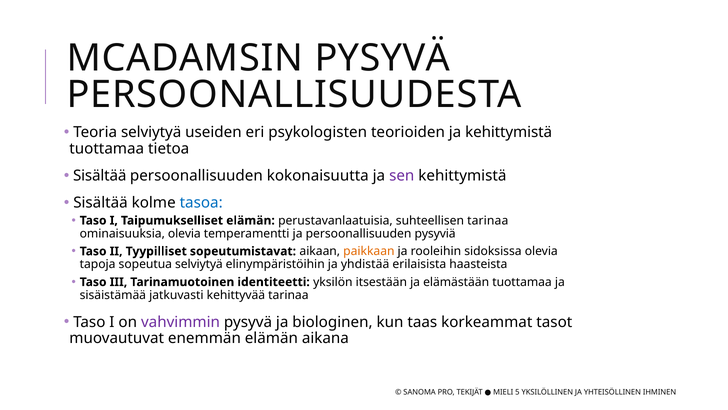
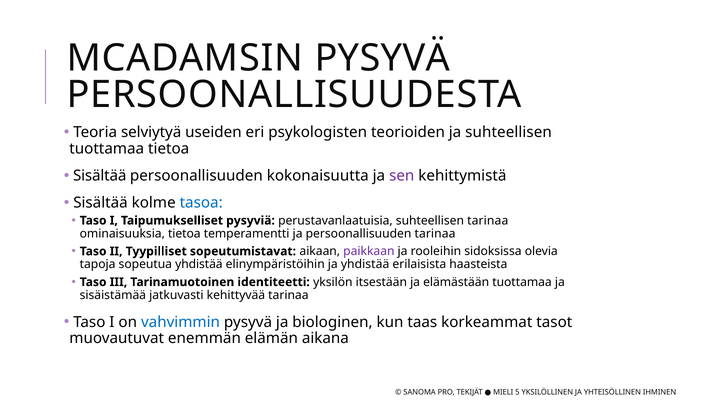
ja kehittymistä: kehittymistä -> suhteellisen
Taipumukselliset elämän: elämän -> pysyviä
ominaisuuksia olevia: olevia -> tietoa
persoonallisuuden pysyviä: pysyviä -> tarinaa
paikkaan colour: orange -> purple
sopeutua selviytyä: selviytyä -> yhdistää
vahvimmin colour: purple -> blue
